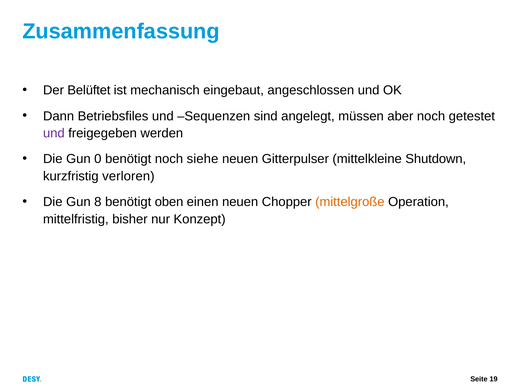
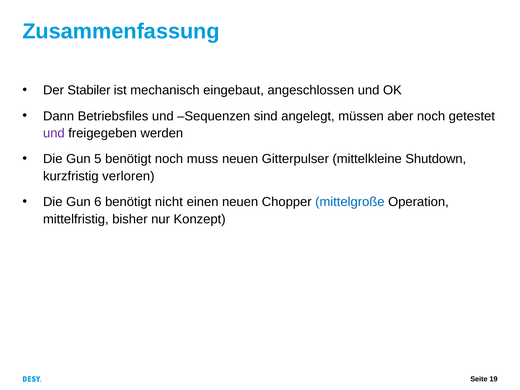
Belüftet: Belüftet -> Stabiler
0: 0 -> 5
siehe: siehe -> muss
8: 8 -> 6
oben: oben -> nicht
mittelgroße colour: orange -> blue
